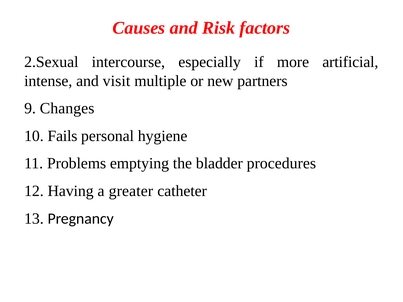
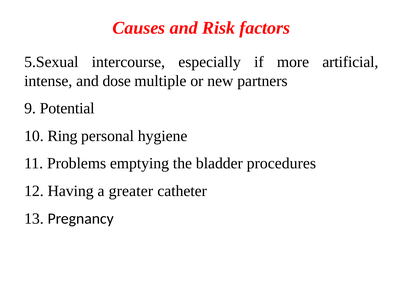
2.Sexual: 2.Sexual -> 5.Sexual
visit: visit -> dose
Changes: Changes -> Potential
Fails: Fails -> Ring
